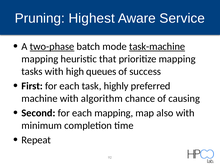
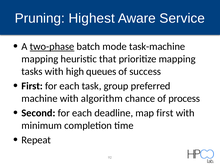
task-machine underline: present -> none
highly: highly -> group
causing: causing -> process
each mapping: mapping -> deadline
map also: also -> first
